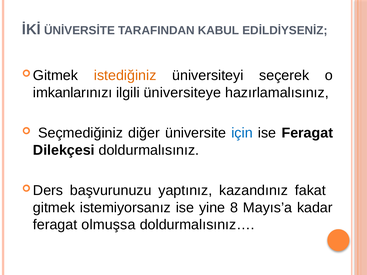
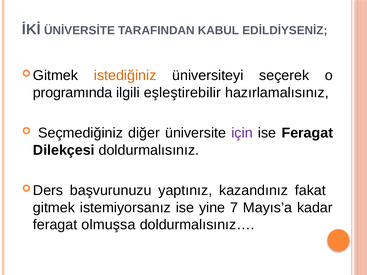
imkanlarınızı: imkanlarınızı -> programında
üniversiteye: üniversiteye -> eşleştirebilir
için colour: blue -> purple
8: 8 -> 7
